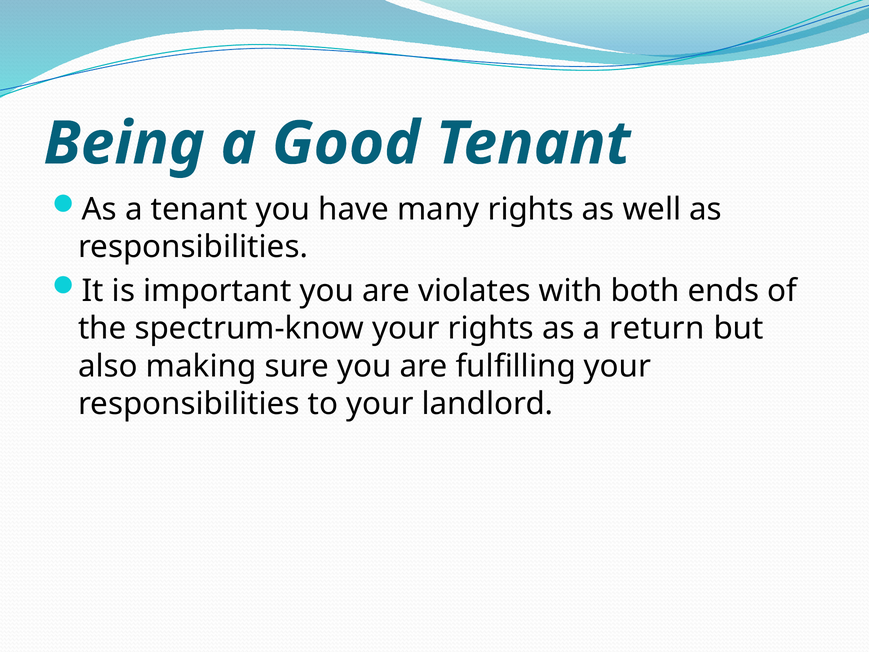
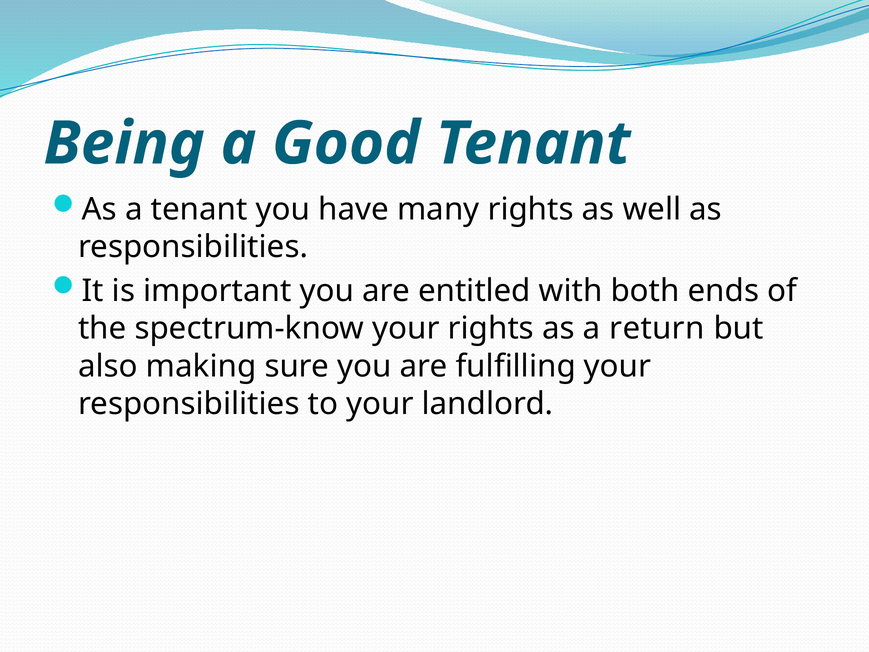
violates: violates -> entitled
